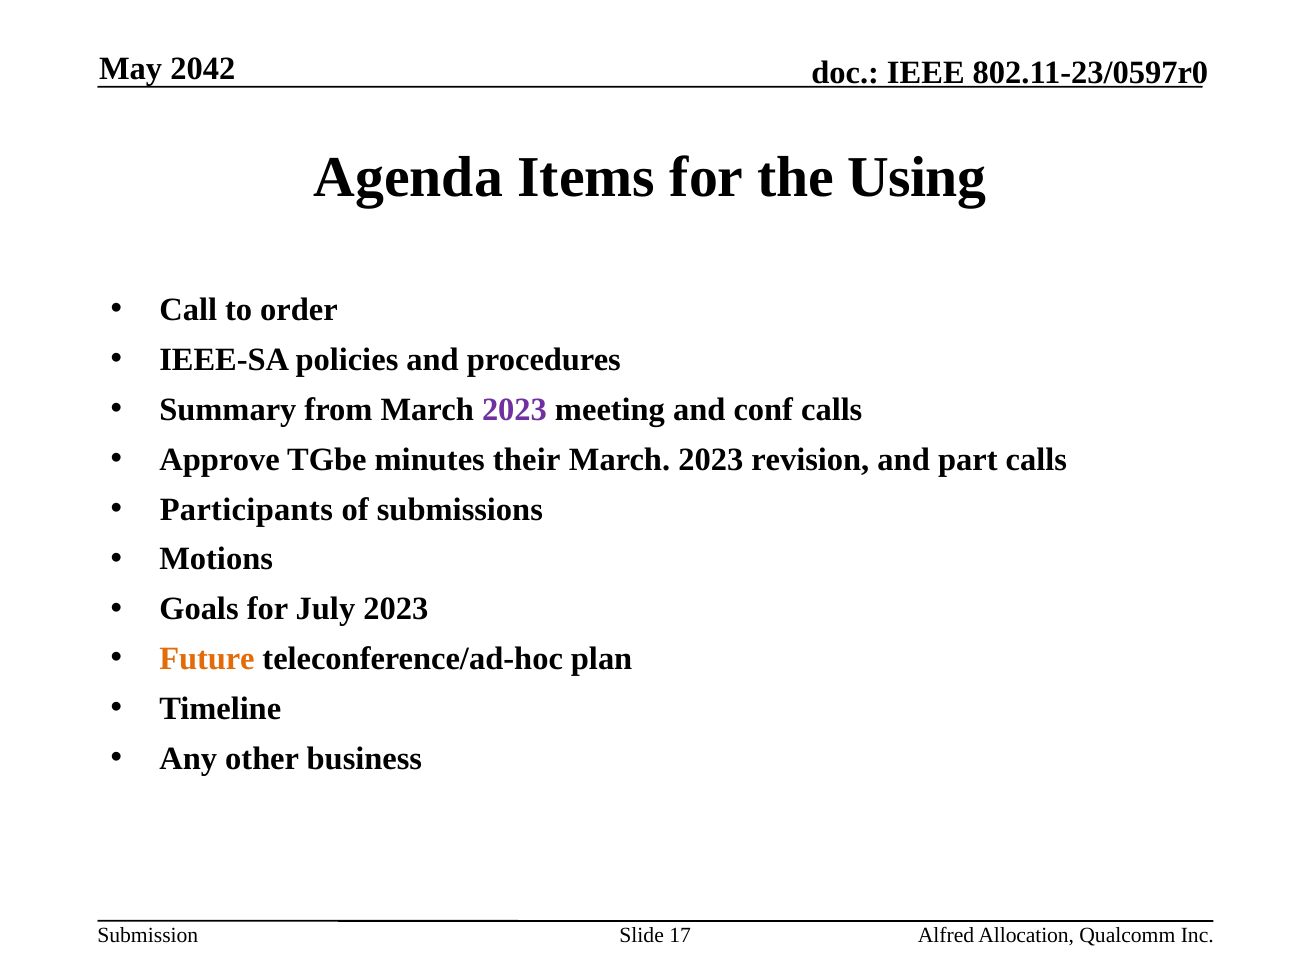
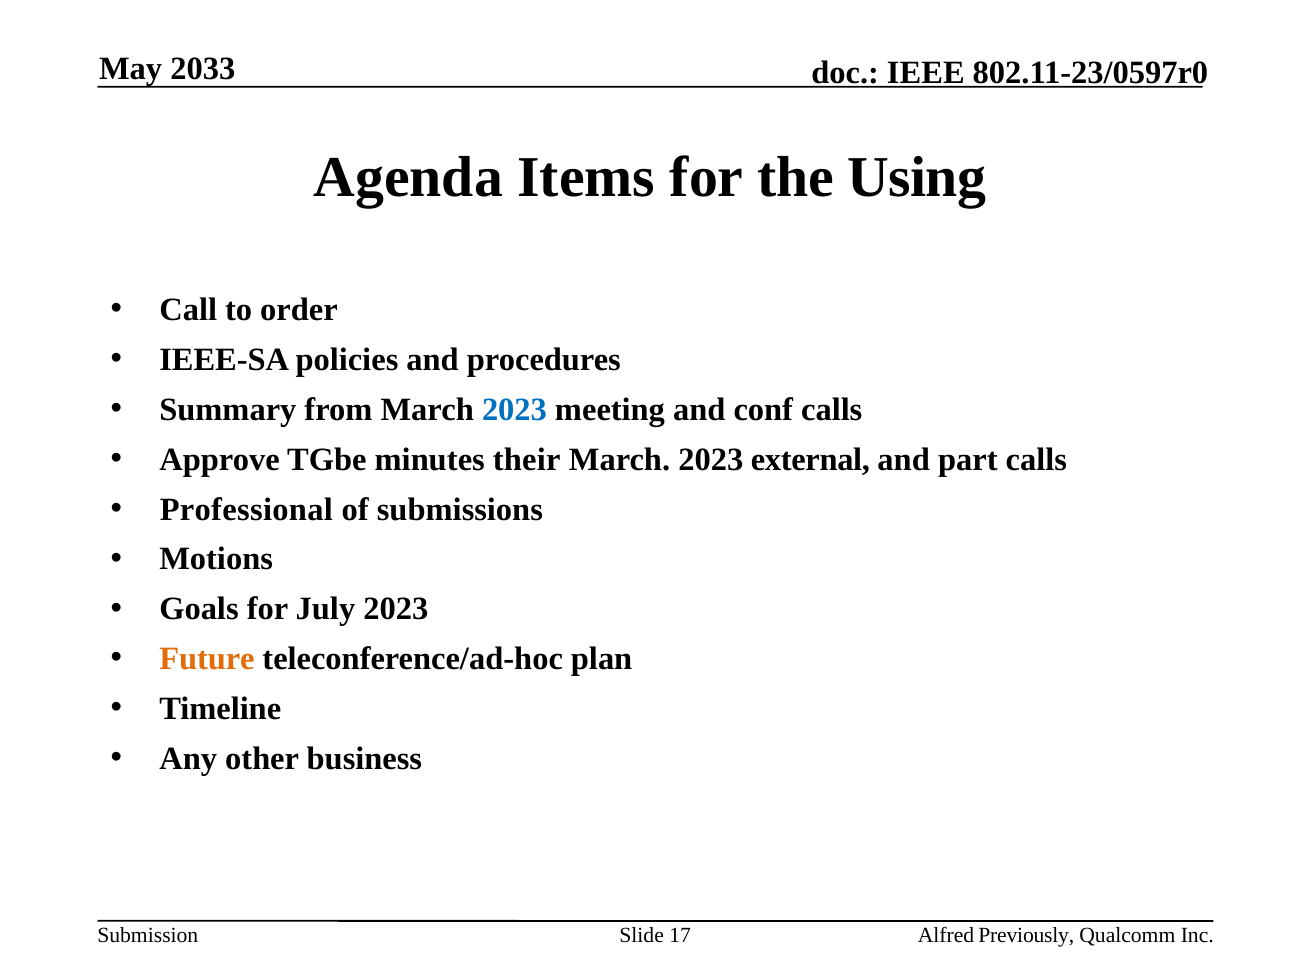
2042: 2042 -> 2033
2023 at (514, 410) colour: purple -> blue
revision: revision -> external
Participants: Participants -> Professional
Allocation: Allocation -> Previously
